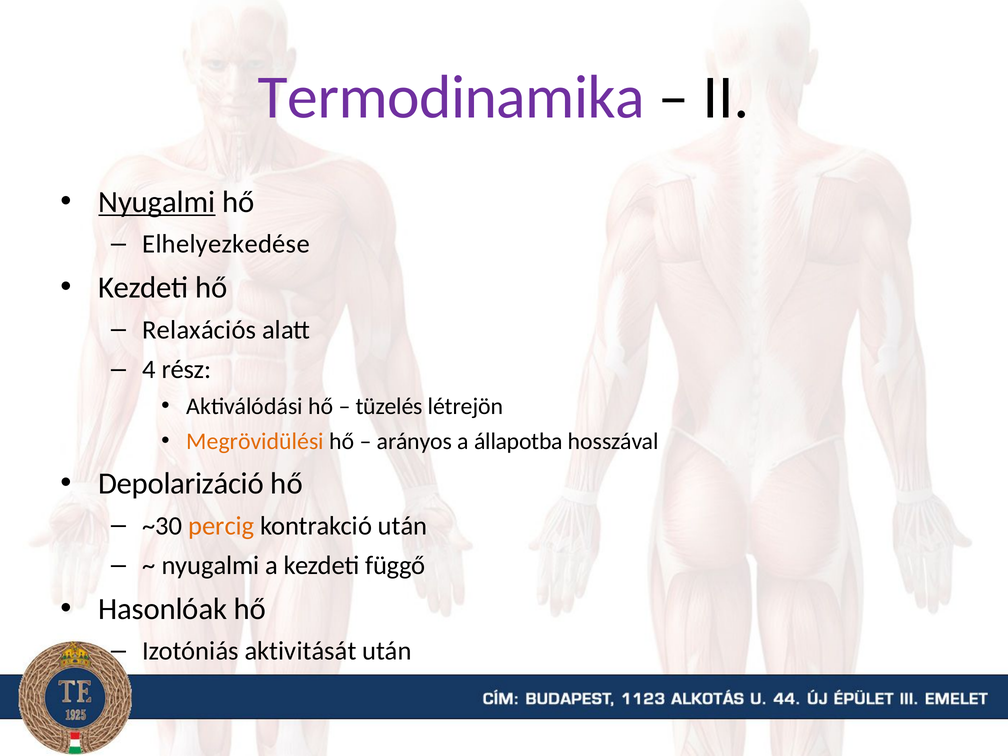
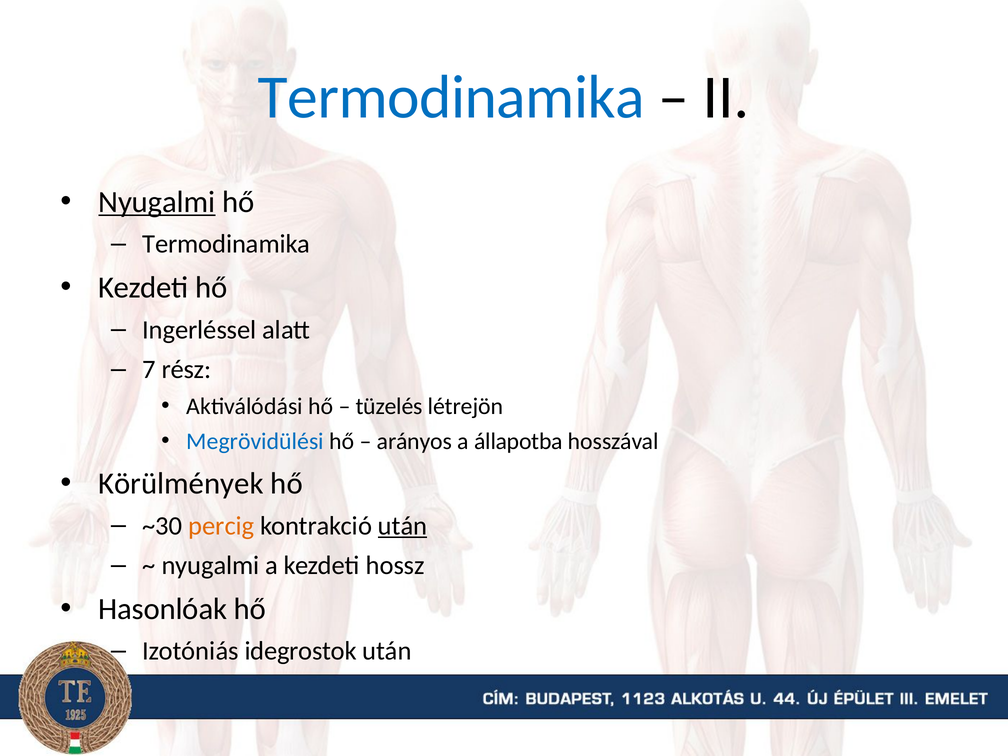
Termodinamika at (451, 98) colour: purple -> blue
Elhelyezkedése at (226, 244): Elhelyezkedése -> Termodinamika
Relaxációs: Relaxációs -> Ingerléssel
4: 4 -> 7
Megrövidülési colour: orange -> blue
Depolarizáció: Depolarizáció -> Körülmények
után at (403, 526) underline: none -> present
függő: függő -> hossz
aktivitását: aktivitását -> idegrostok
